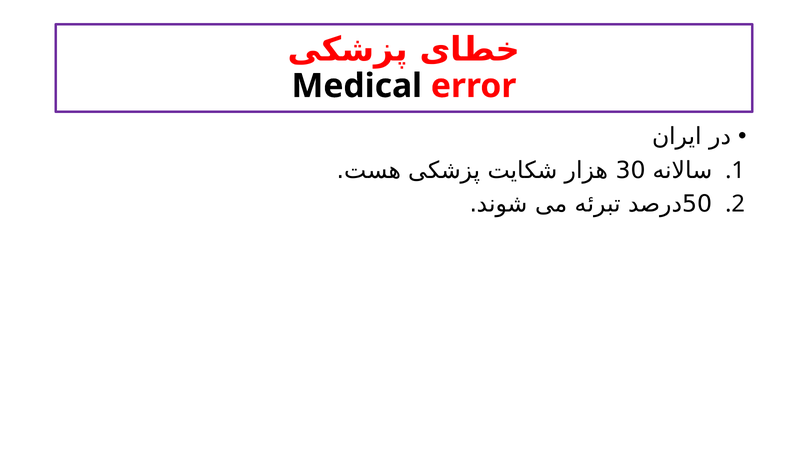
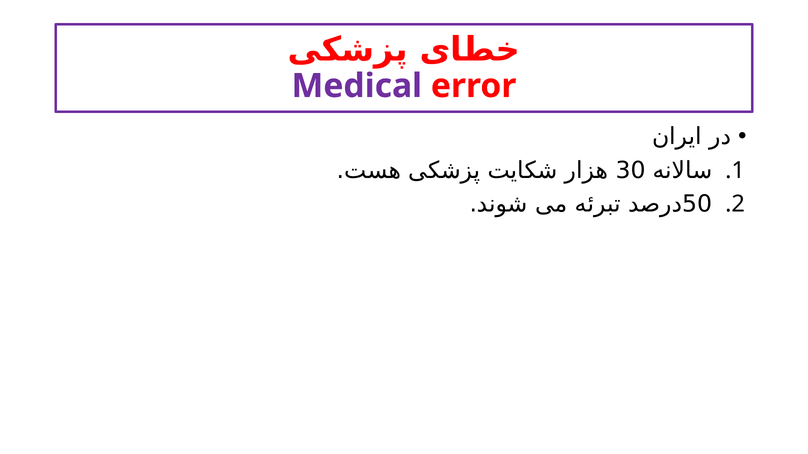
Medical colour: black -> purple
